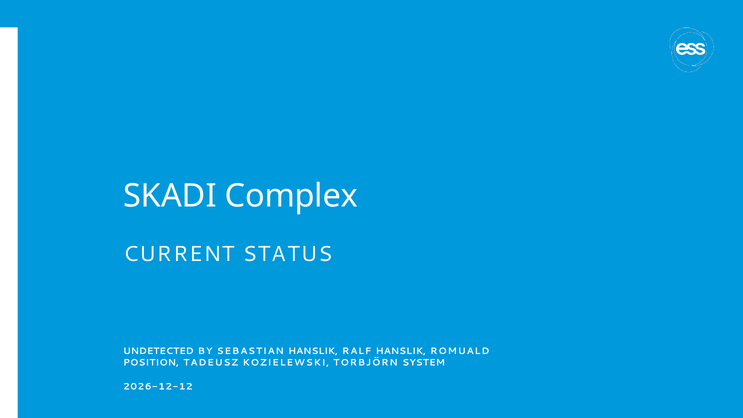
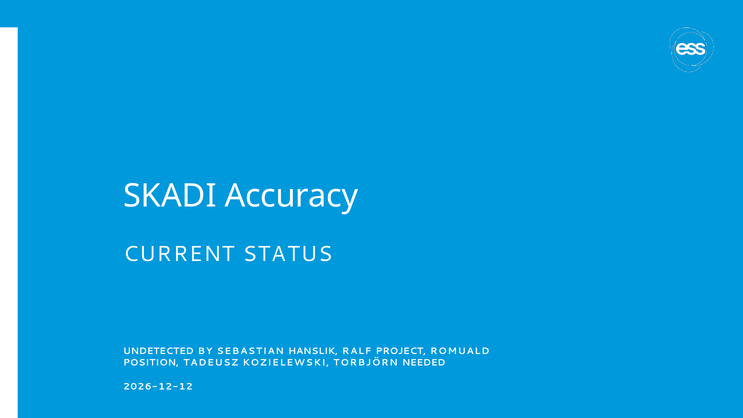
Complex: Complex -> Accuracy
RALF HANSLIK: HANSLIK -> PROJECT
SYSTEM: SYSTEM -> NEEDED
